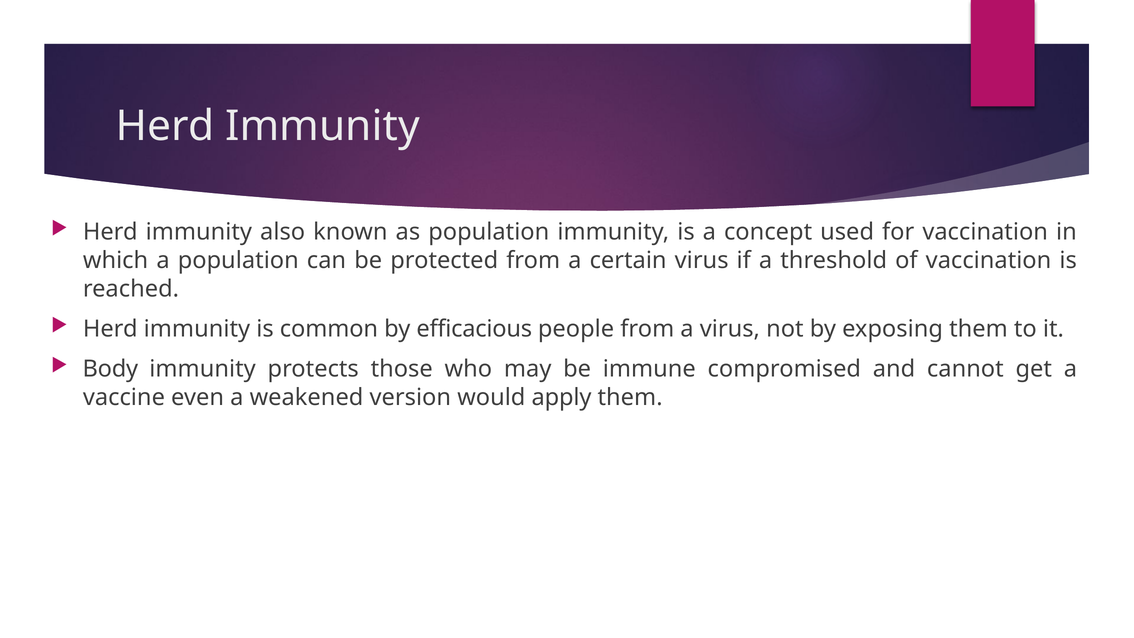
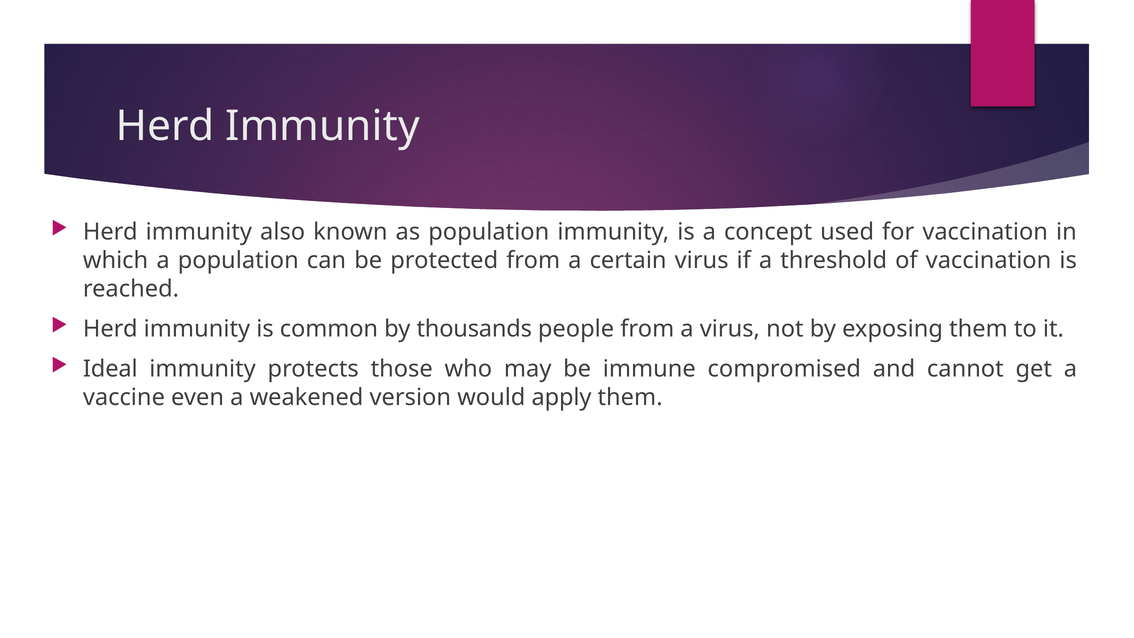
efficacious: efficacious -> thousands
Body: Body -> Ideal
